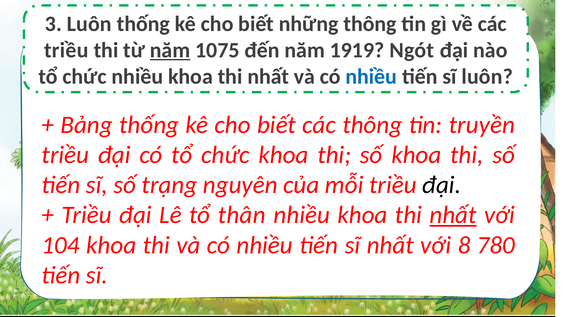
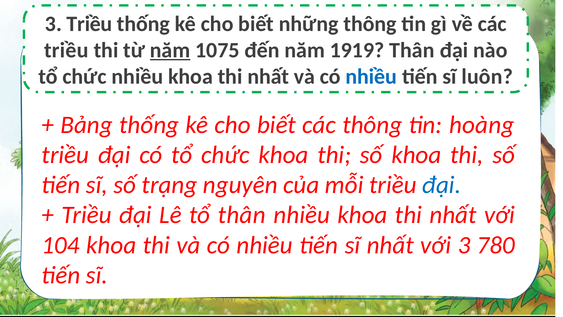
3 Luôn: Luôn -> Triều
1919 Ngót: Ngót -> Thân
truyền: truyền -> hoàng
đại at (442, 185) colour: black -> blue
nhất at (453, 215) underline: present -> none
với 8: 8 -> 3
